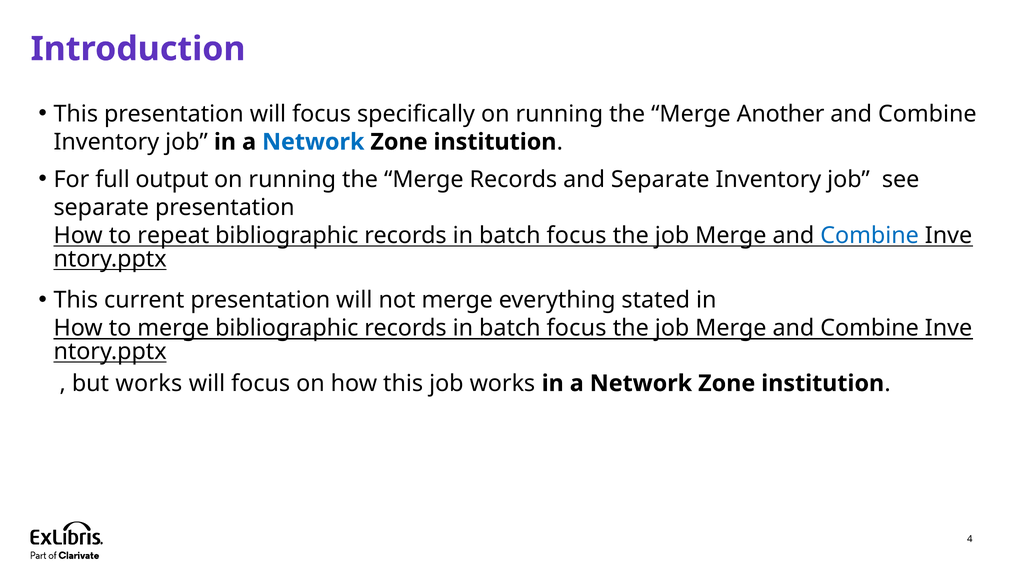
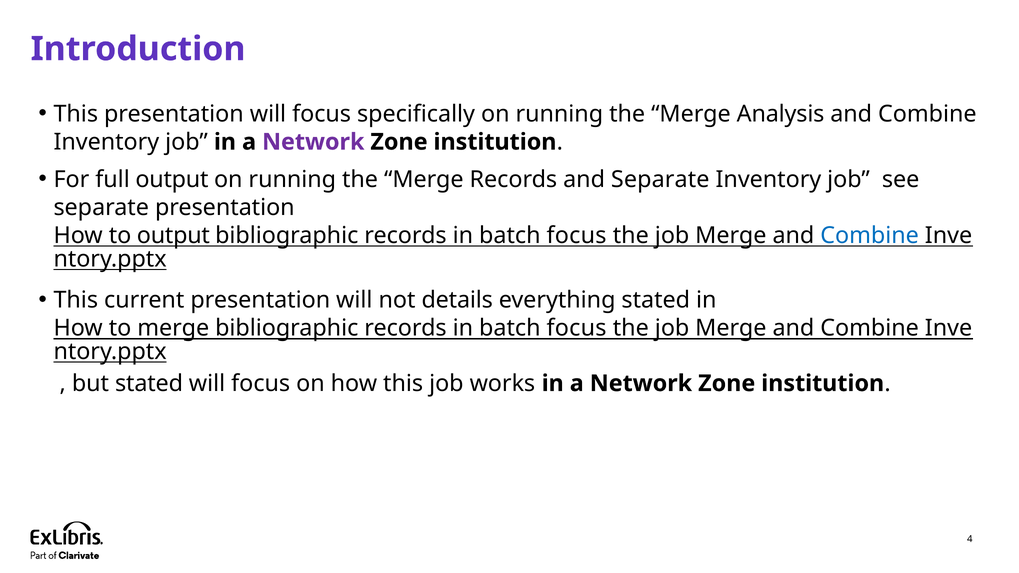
Another: Another -> Analysis
Network at (313, 142) colour: blue -> purple
to repeat: repeat -> output
not merge: merge -> details
but works: works -> stated
